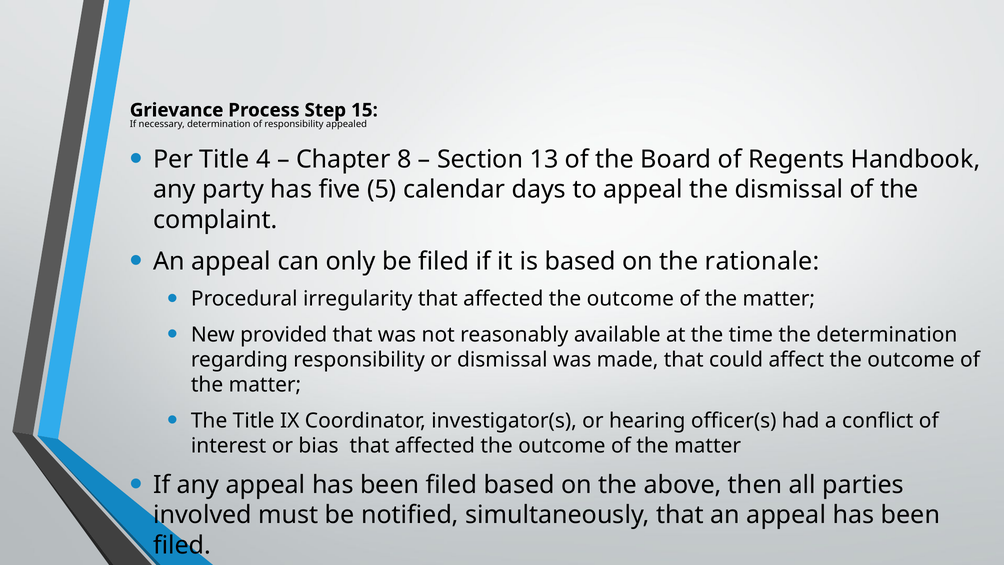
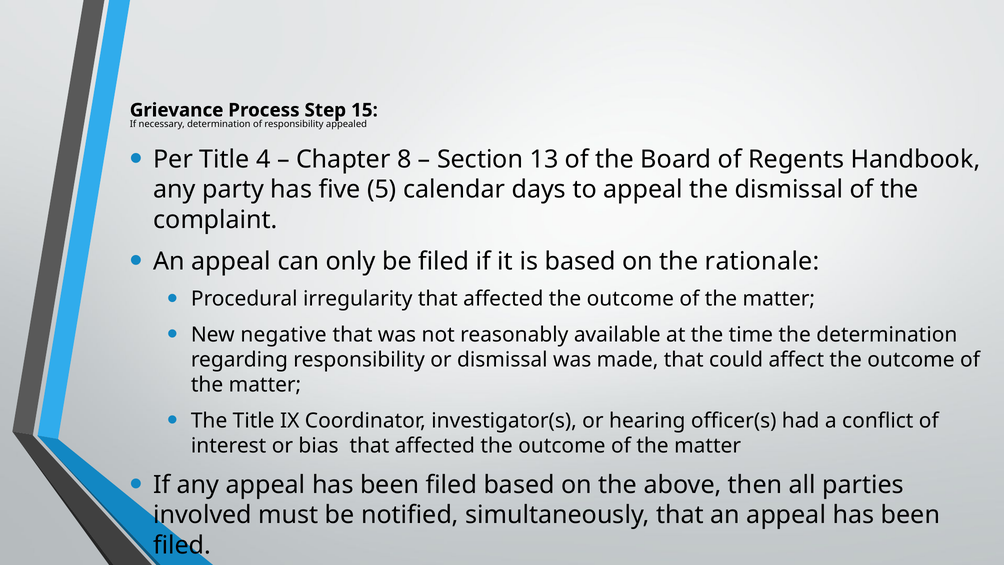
provided: provided -> negative
